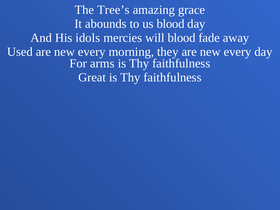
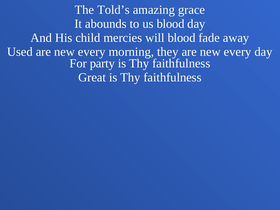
Tree’s: Tree’s -> Told’s
idols: idols -> child
arms: arms -> party
